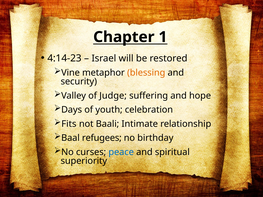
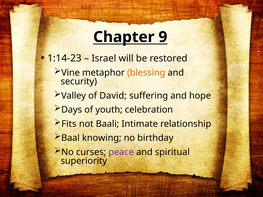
1: 1 -> 9
4:14-23: 4:14-23 -> 1:14-23
Judge: Judge -> David
refugees: refugees -> knowing
peace colour: blue -> purple
